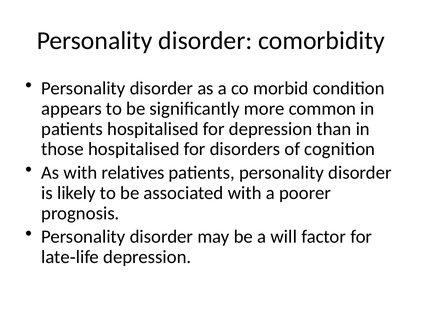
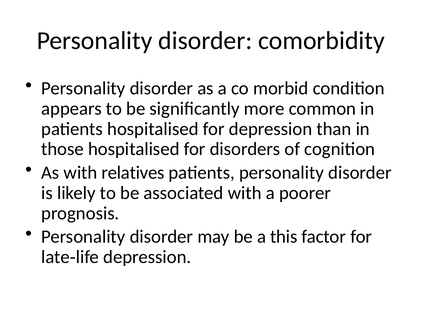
will: will -> this
